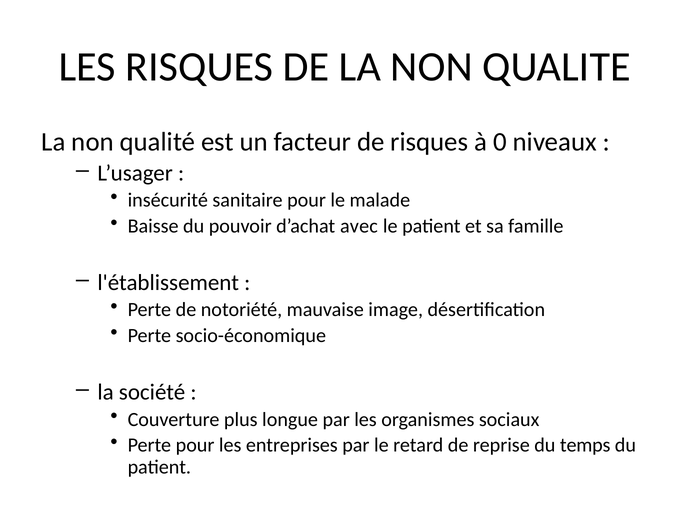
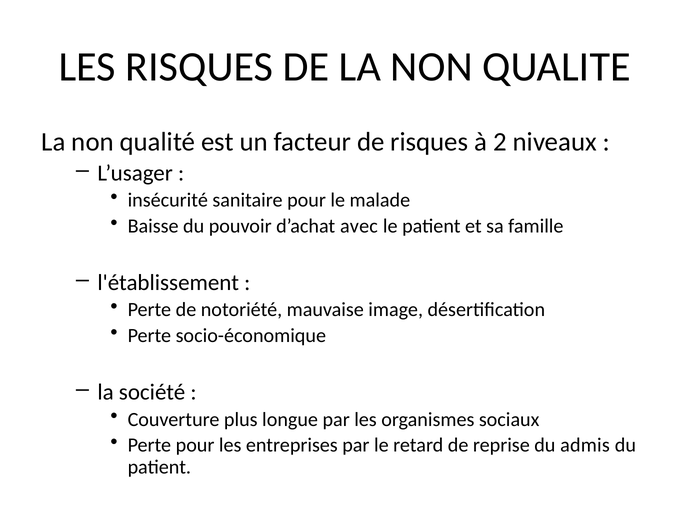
0: 0 -> 2
temps: temps -> admis
